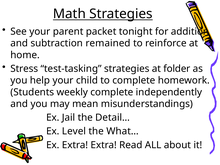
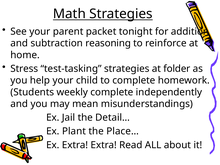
remained: remained -> reasoning
Level: Level -> Plant
What…: What… -> Place…
